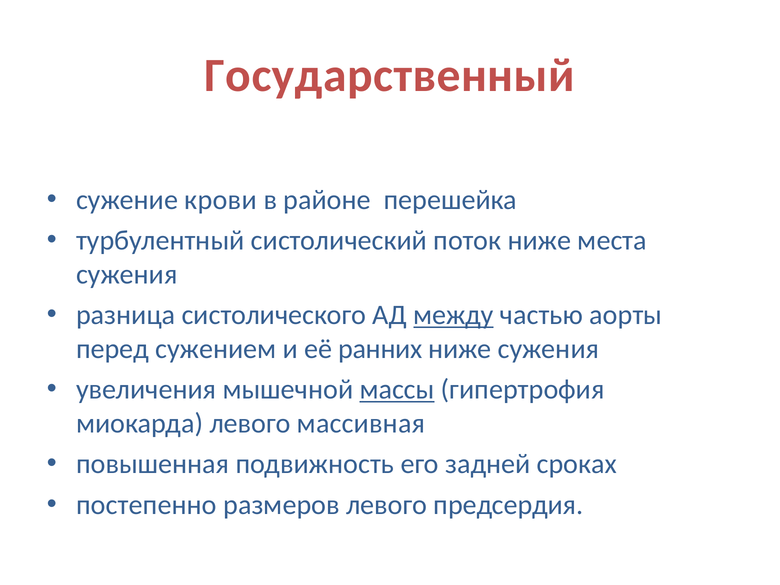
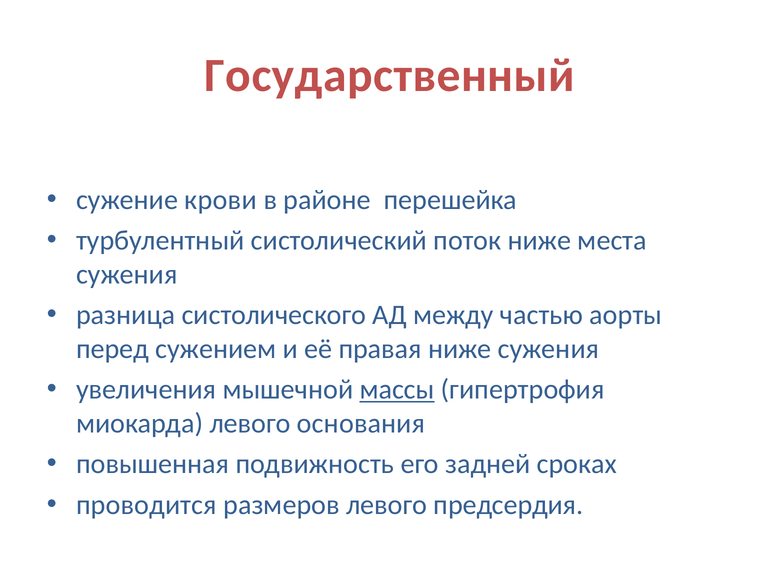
между underline: present -> none
ранних: ранних -> правая
массивная: массивная -> основания
постепенно: постепенно -> проводится
